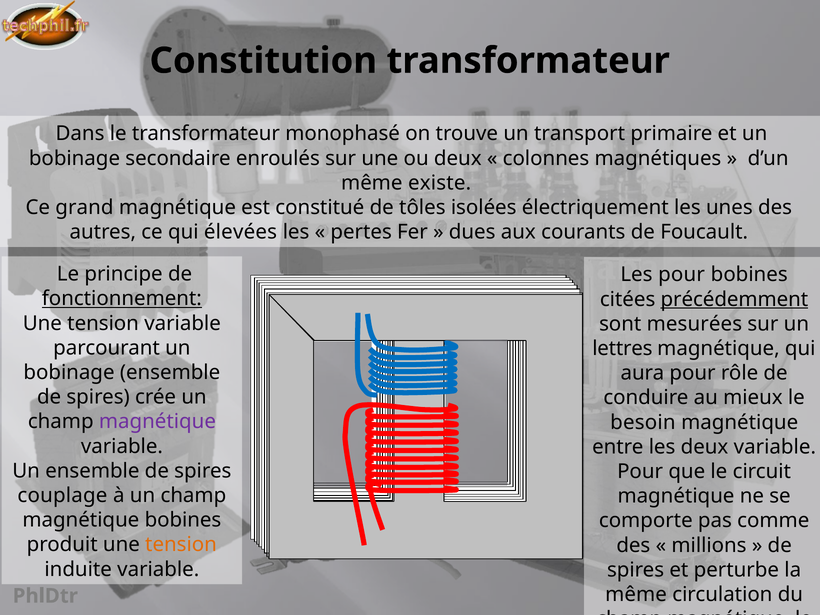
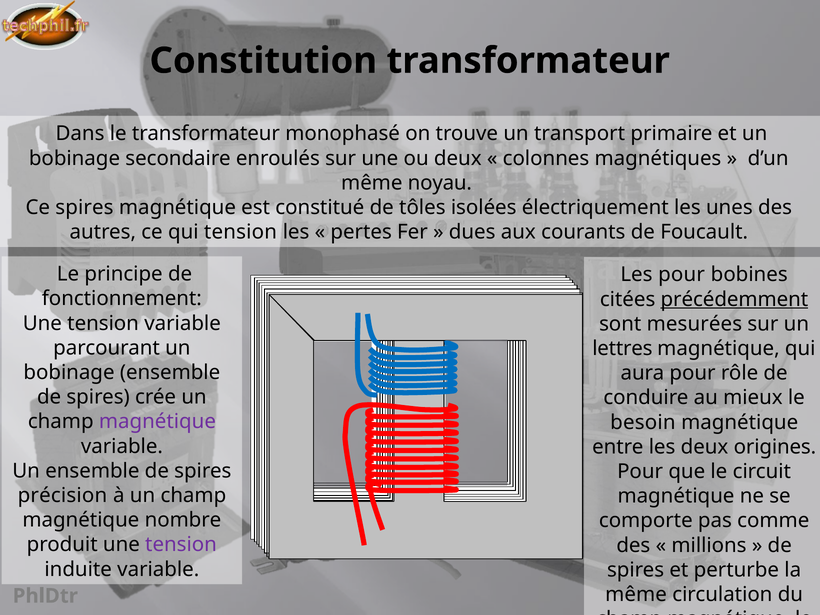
existe: existe -> noyau
Ce grand: grand -> spires
qui élevées: élevées -> tension
fonctionnement underline: present -> none
deux variable: variable -> origines
couplage: couplage -> précision
magnétique bobines: bobines -> nombre
tension at (181, 545) colour: orange -> purple
